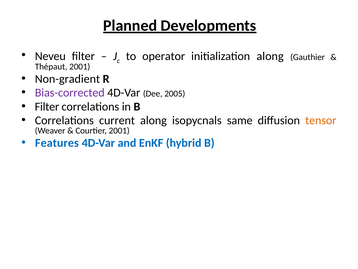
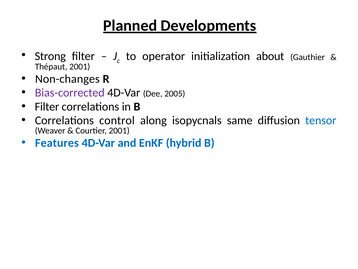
Neveu: Neveu -> Strong
initialization along: along -> about
Non-gradient: Non-gradient -> Non-changes
current: current -> control
tensor colour: orange -> blue
